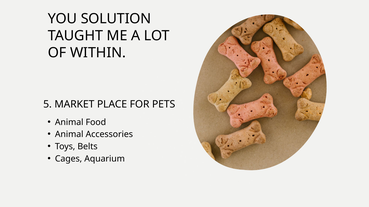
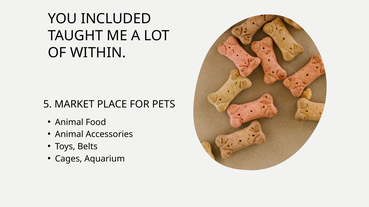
SOLUTION: SOLUTION -> INCLUDED
